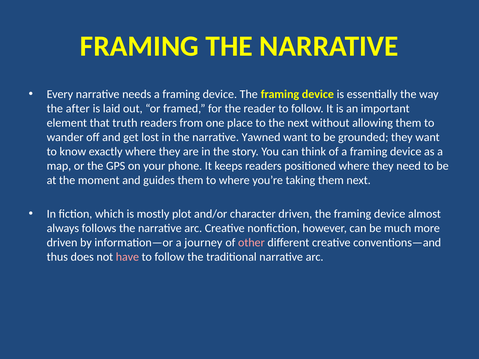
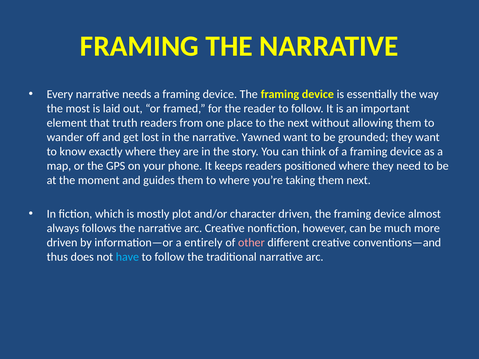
after: after -> most
journey: journey -> entirely
have colour: pink -> light blue
